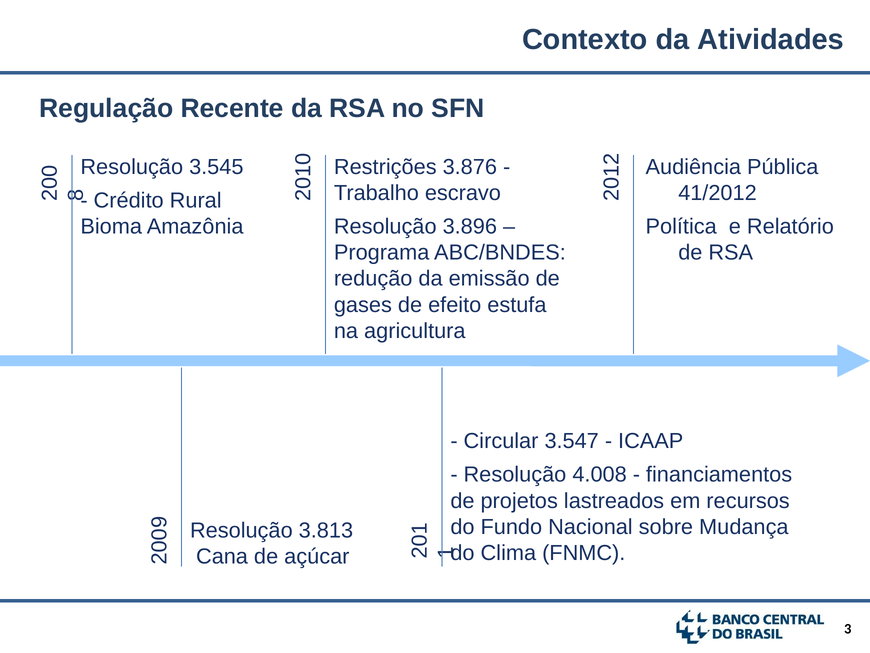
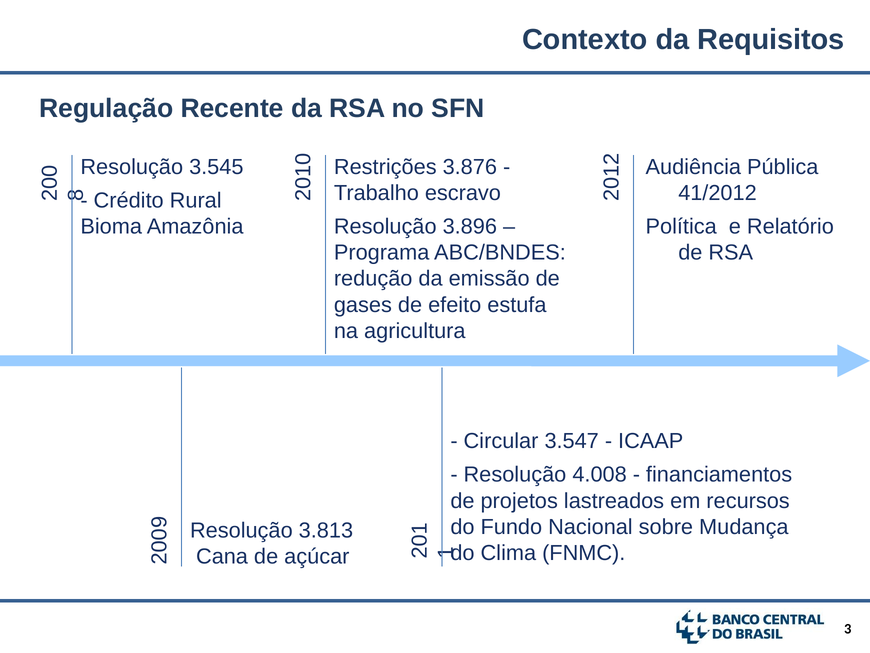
Atividades: Atividades -> Requisitos
